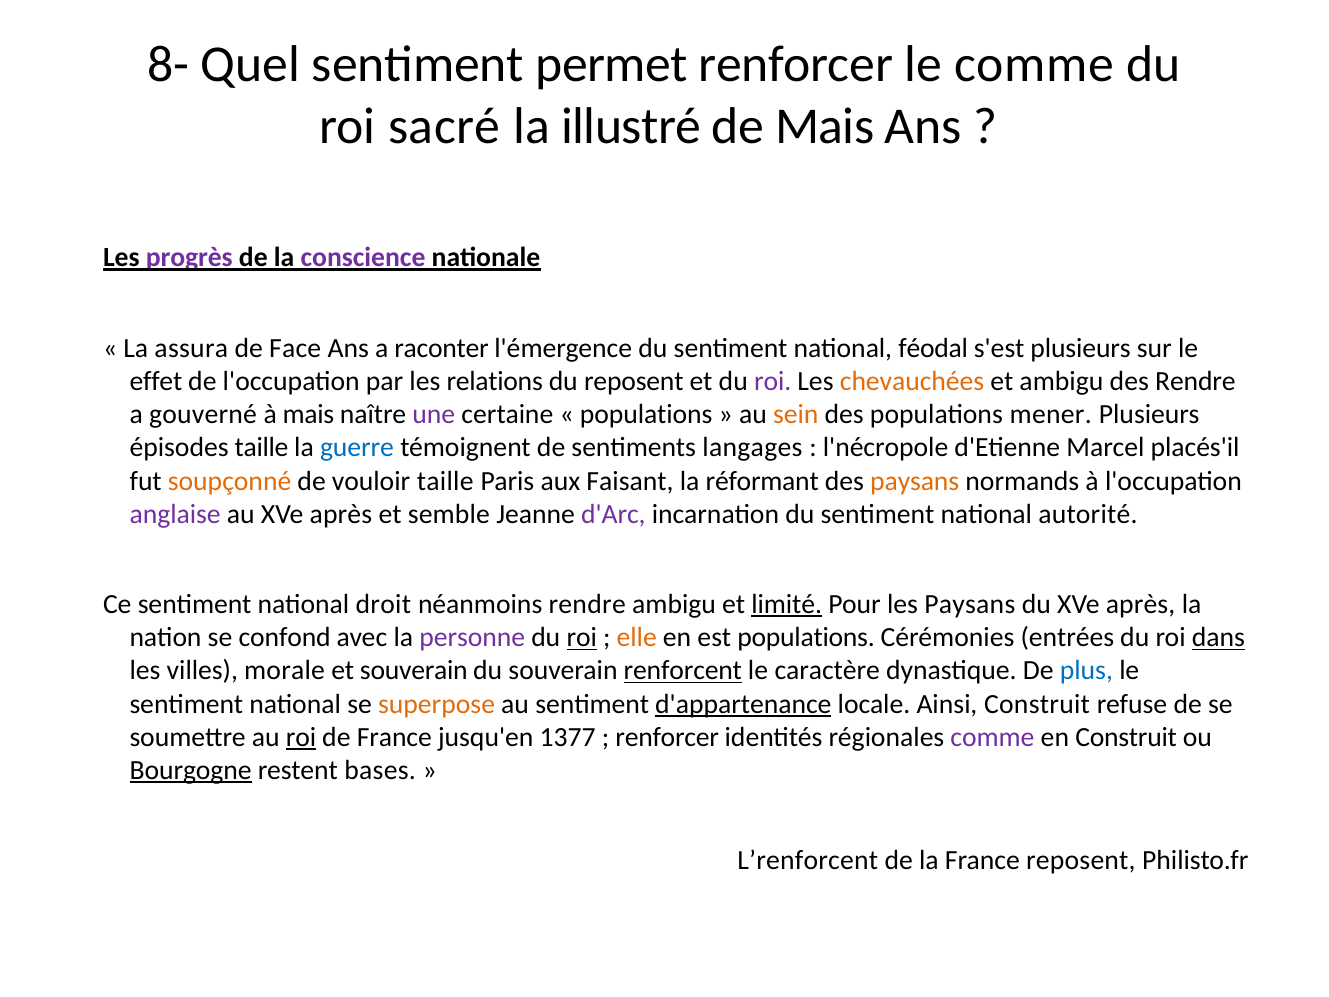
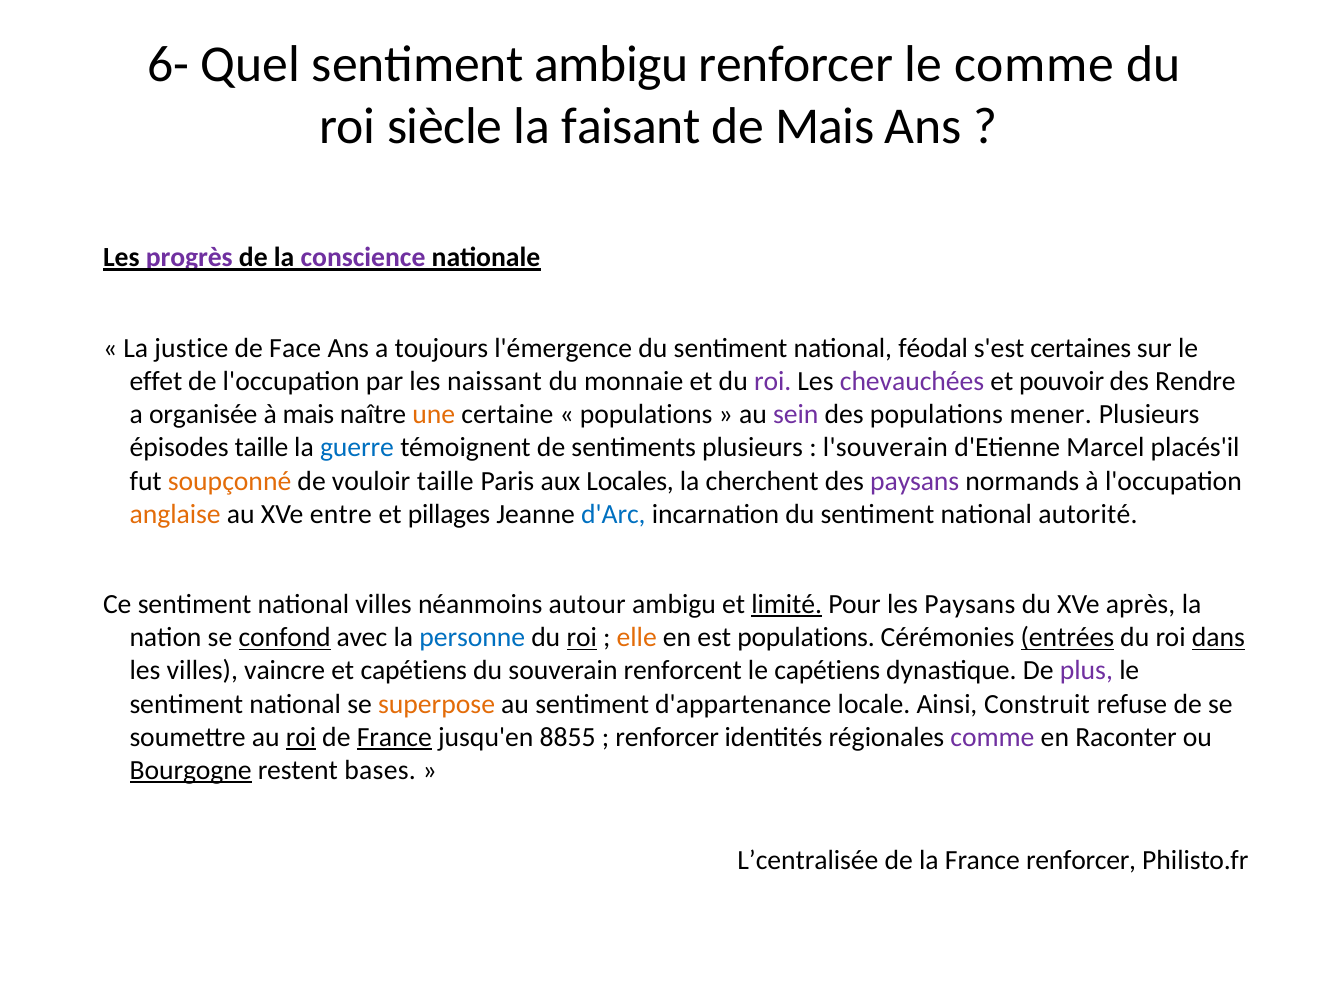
8-: 8- -> 6-
sentiment permet: permet -> ambigu
sacré: sacré -> siècle
illustré: illustré -> faisant
assura: assura -> justice
raconter: raconter -> toujours
s'est plusieurs: plusieurs -> certaines
relations: relations -> naissant
du reposent: reposent -> monnaie
chevauchées colour: orange -> purple
et ambigu: ambigu -> pouvoir
gouverné: gouverné -> organisée
une colour: purple -> orange
sein colour: orange -> purple
sentiments langages: langages -> plusieurs
l'nécropole: l'nécropole -> l'souverain
Faisant: Faisant -> Locales
réformant: réformant -> cherchent
paysans at (915, 481) colour: orange -> purple
anglaise colour: purple -> orange
au XVe après: après -> entre
semble: semble -> pillages
d'Arc colour: purple -> blue
national droit: droit -> villes
néanmoins rendre: rendre -> autour
confond underline: none -> present
personne colour: purple -> blue
entrées underline: none -> present
morale: morale -> vaincre
et souverain: souverain -> capétiens
renforcent underline: present -> none
le caractère: caractère -> capétiens
plus colour: blue -> purple
d'appartenance underline: present -> none
France at (394, 737) underline: none -> present
1377: 1377 -> 8855
en Construit: Construit -> Raconter
L’renforcent: L’renforcent -> L’centralisée
France reposent: reposent -> renforcer
